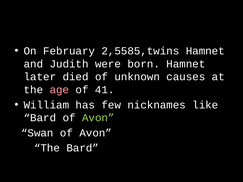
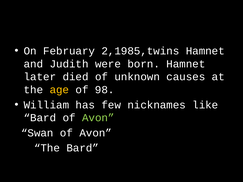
2,5585,twins: 2,5585,twins -> 2,1985,twins
age colour: pink -> yellow
41: 41 -> 98
